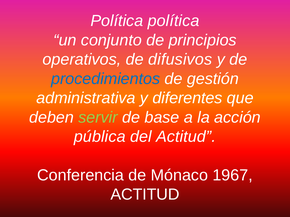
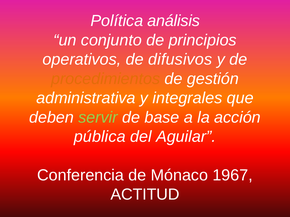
Política política: política -> análisis
procedimientos colour: blue -> orange
diferentes: diferentes -> integrales
del Actitud: Actitud -> Aguilar
